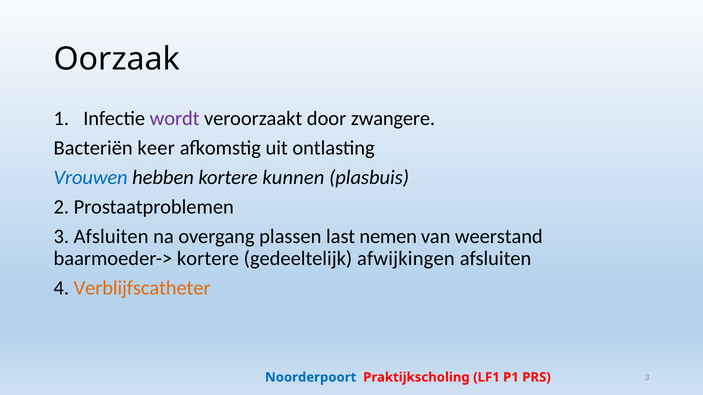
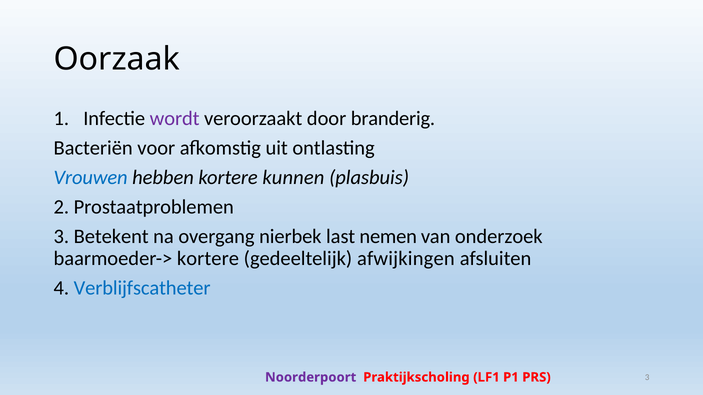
zwangere: zwangere -> branderig
keer: keer -> voor
3 Afsluiten: Afsluiten -> Betekent
plassen: plassen -> nierbek
weerstand: weerstand -> onderzoek
Verblijfscatheter colour: orange -> blue
Noorderpoort colour: blue -> purple
